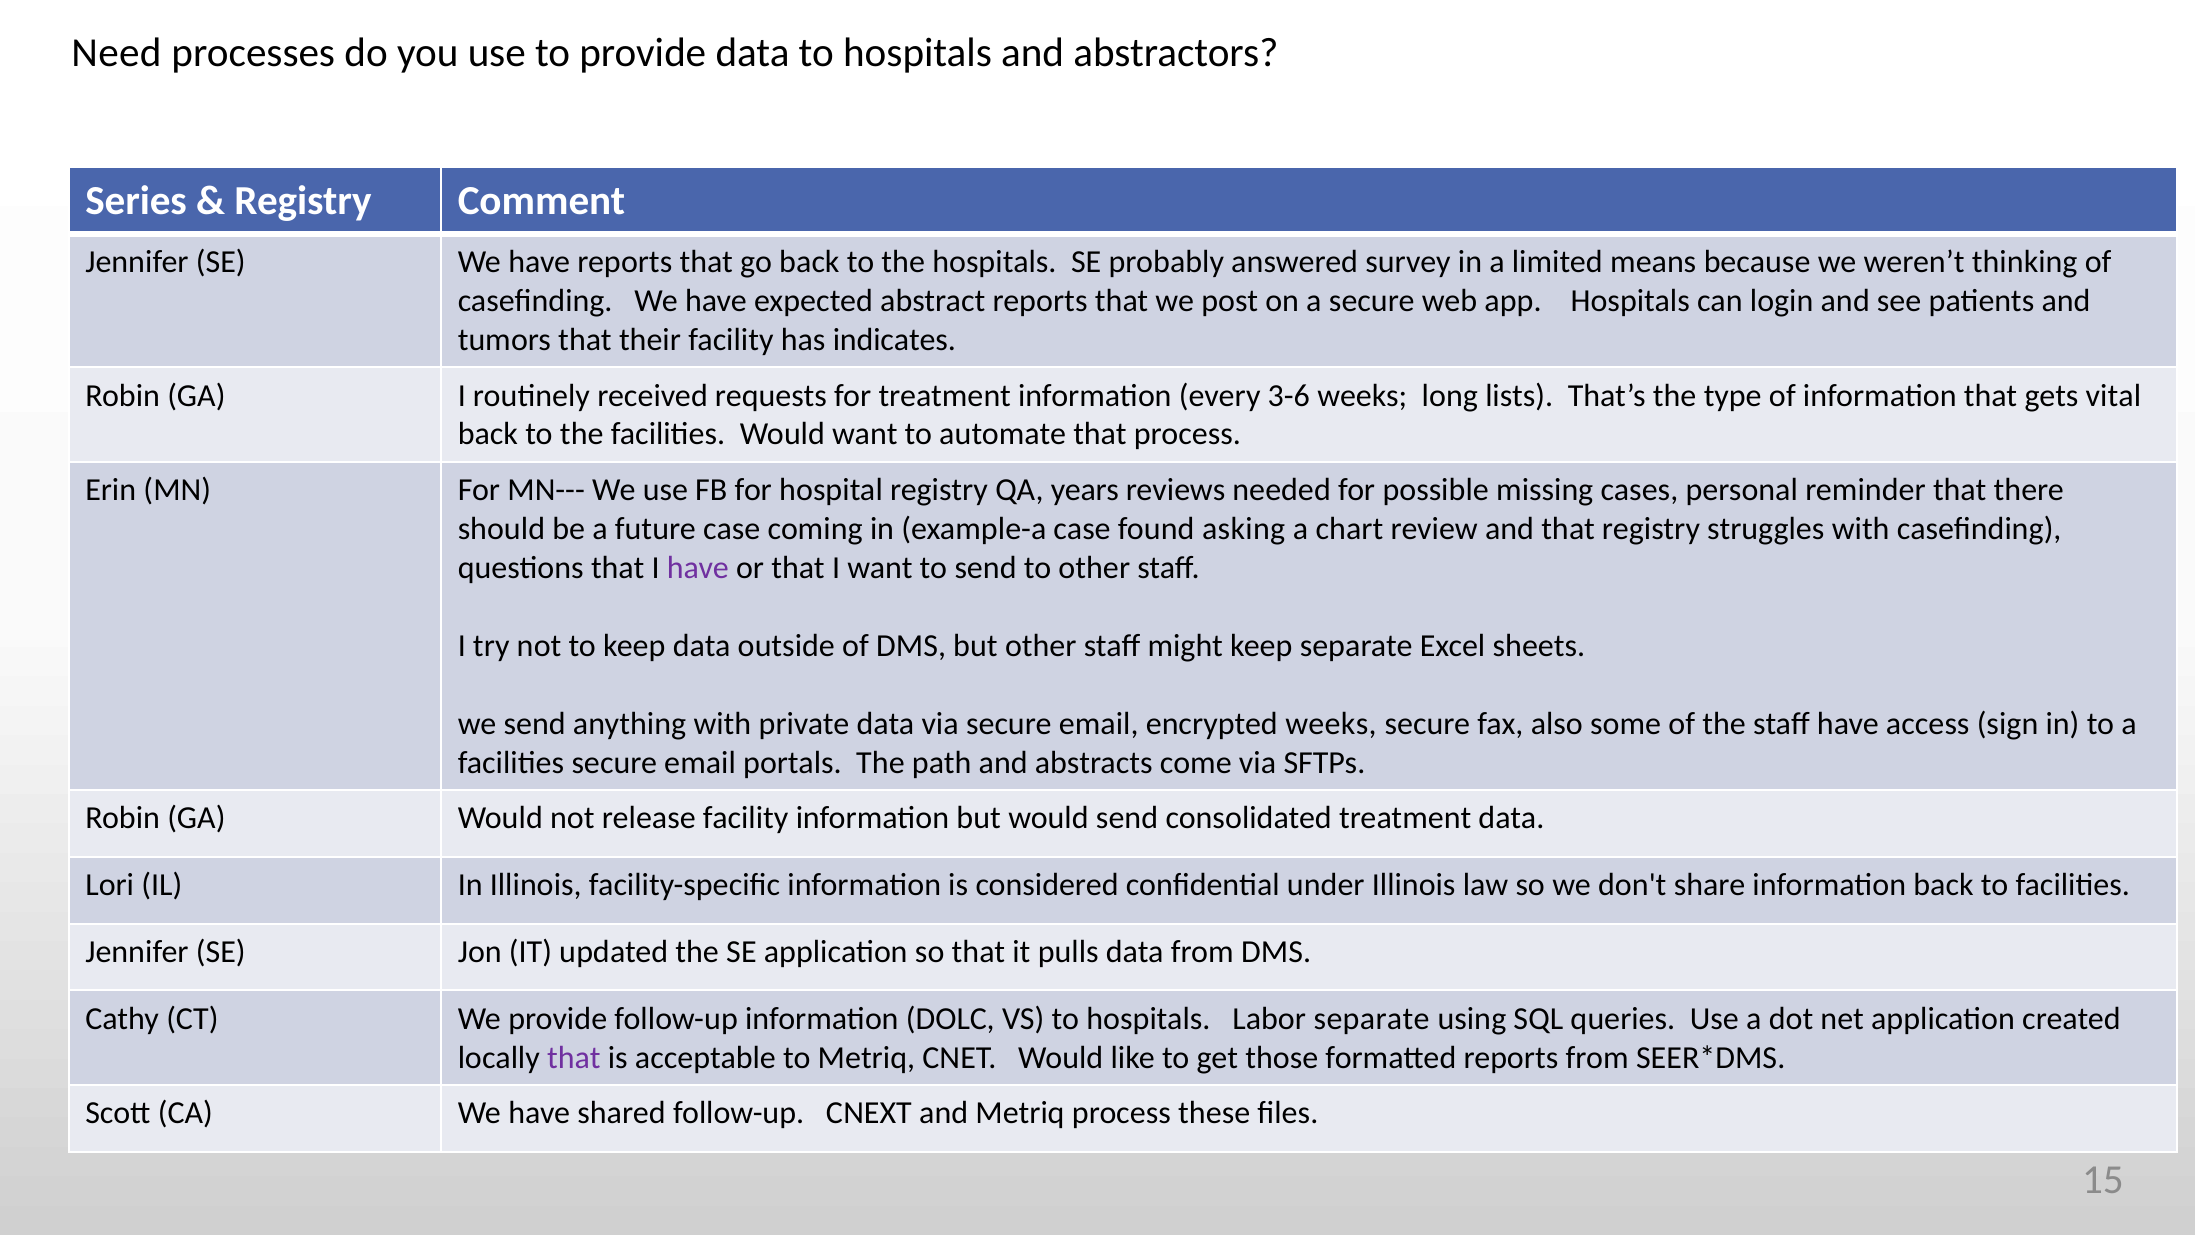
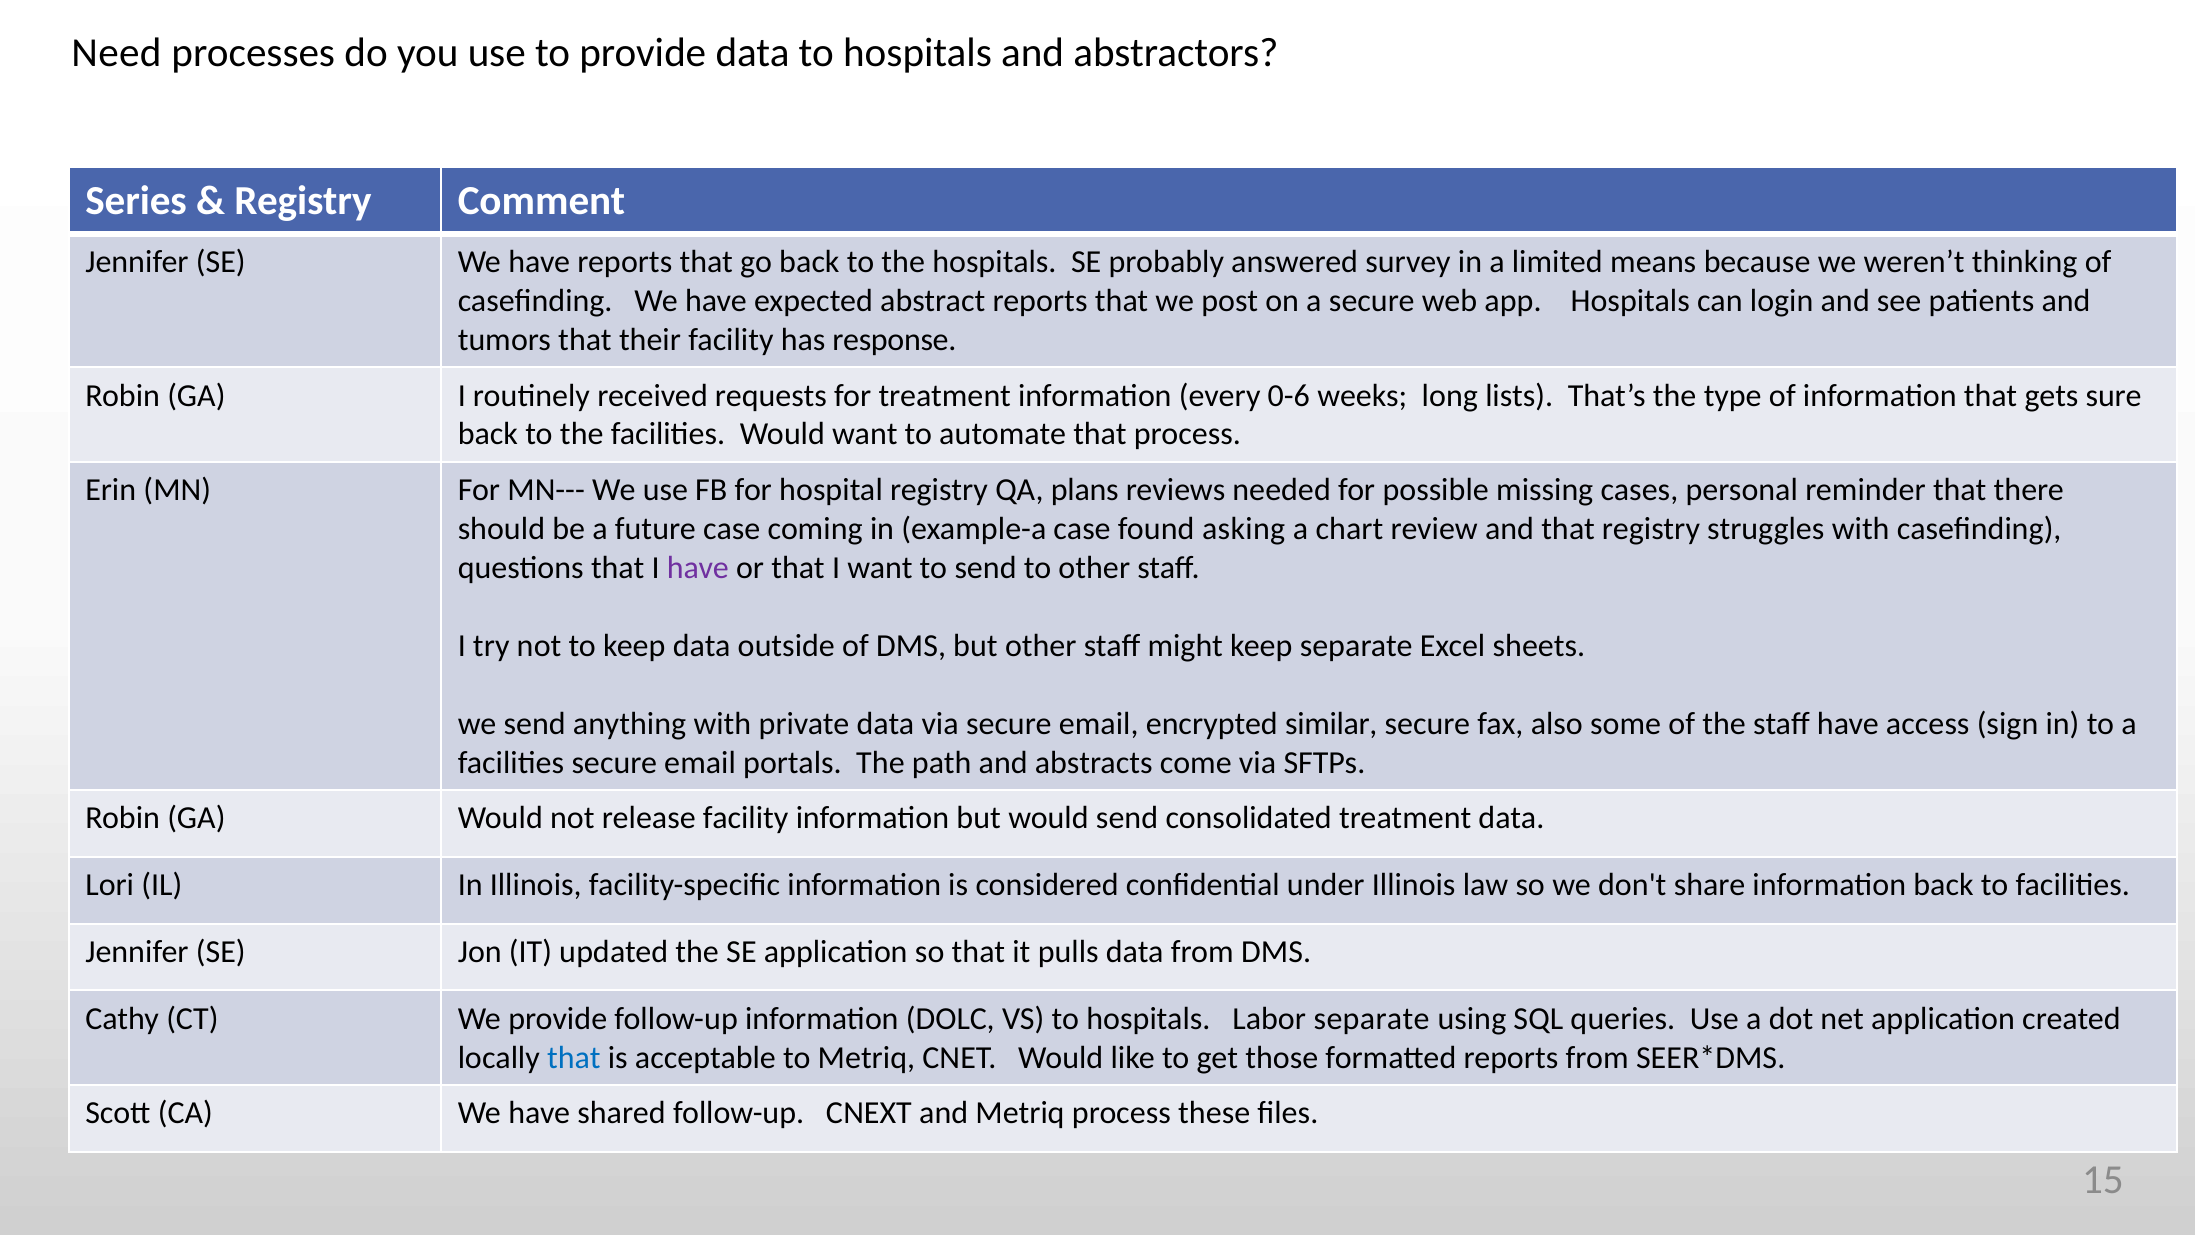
indicates: indicates -> response
3-6: 3-6 -> 0-6
vital: vital -> sure
years: years -> plans
encrypted weeks: weeks -> similar
that at (574, 1057) colour: purple -> blue
